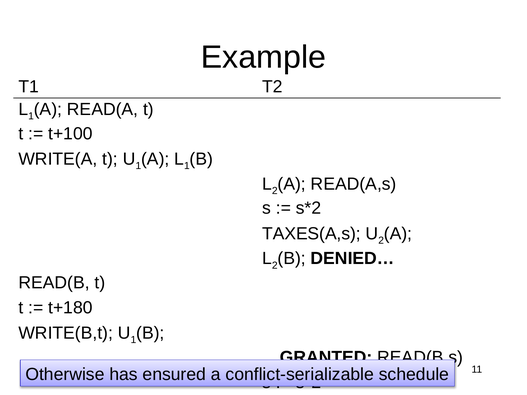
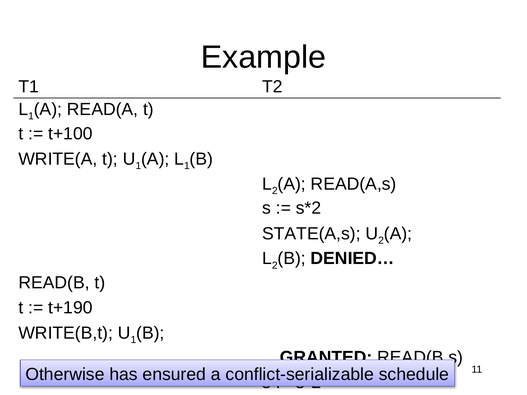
TAXES(A,s: TAXES(A,s -> STATE(A,s
t+180: t+180 -> t+190
